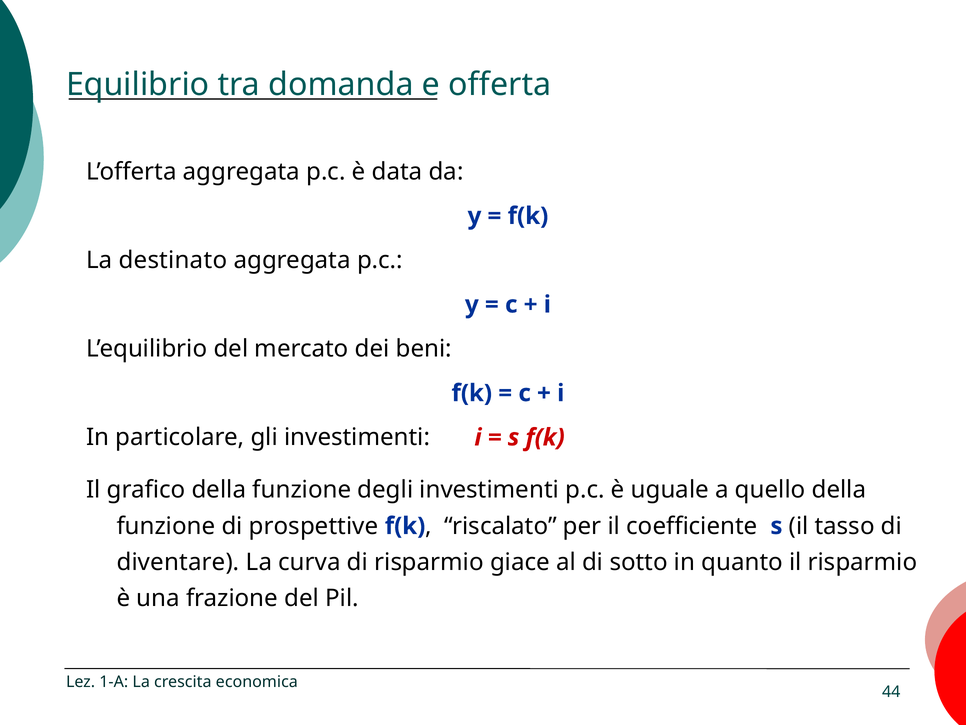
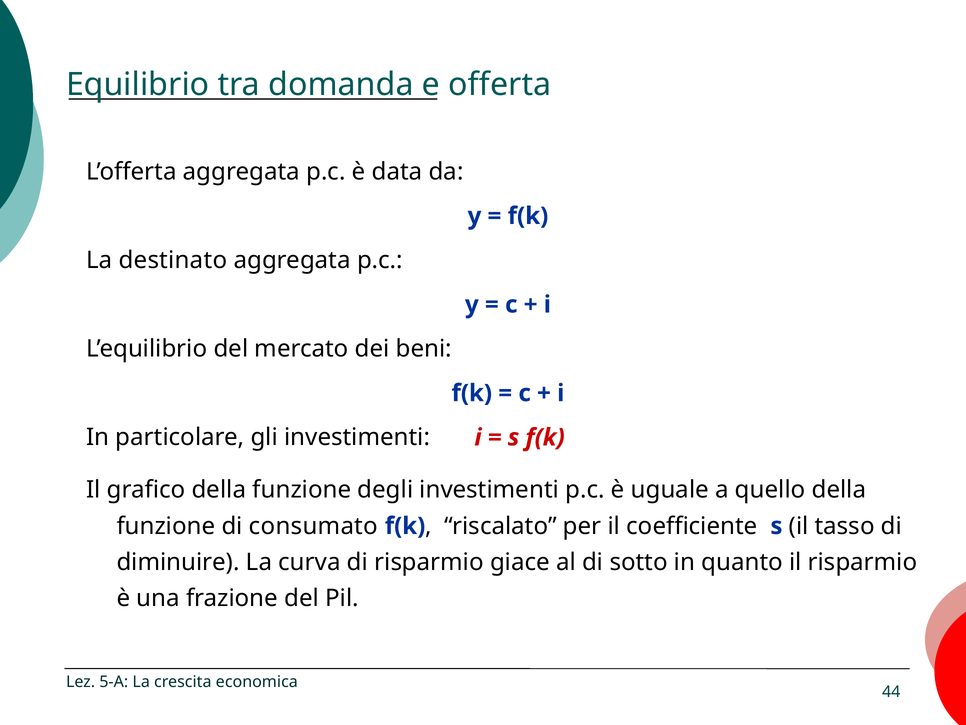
prospettive: prospettive -> consumato
diventare: diventare -> diminuire
1-A: 1-A -> 5-A
